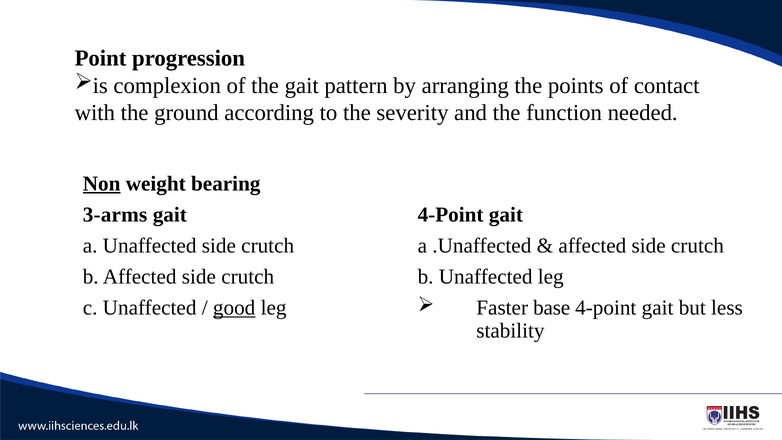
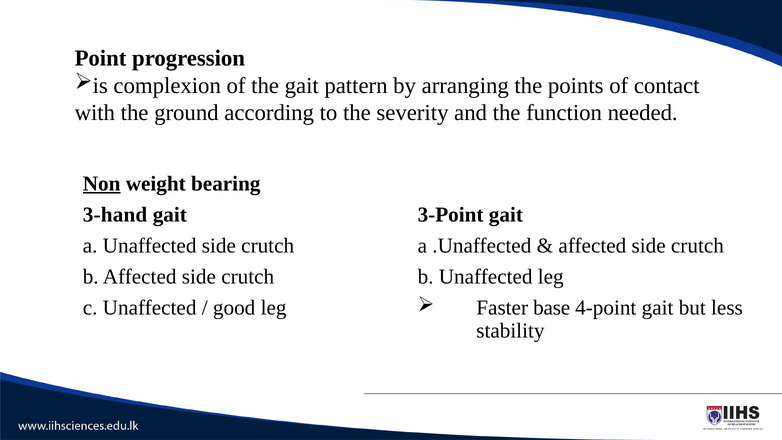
3-arms: 3-arms -> 3-hand
4-Point at (451, 215): 4-Point -> 3-Point
good underline: present -> none
